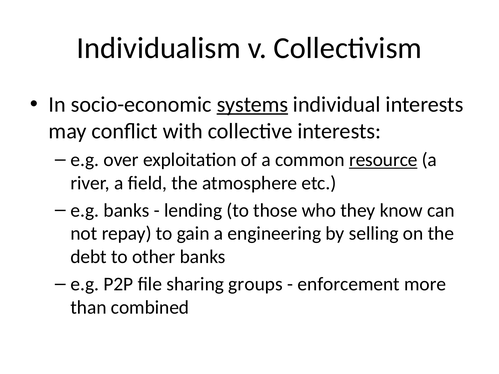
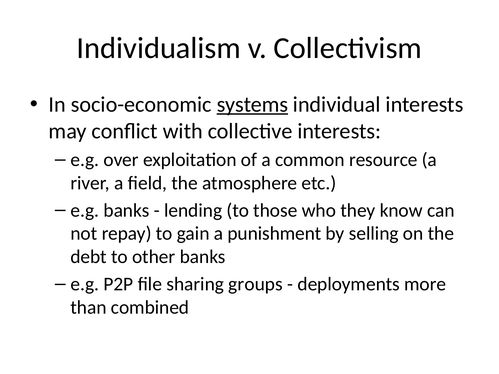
resource underline: present -> none
engineering: engineering -> punishment
enforcement: enforcement -> deployments
